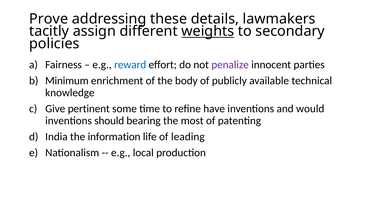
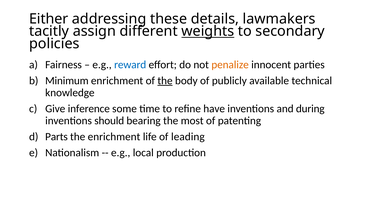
Prove: Prove -> Either
penalize colour: purple -> orange
the at (165, 81) underline: none -> present
pertinent: pertinent -> inference
would: would -> during
India: India -> Parts
the information: information -> enrichment
